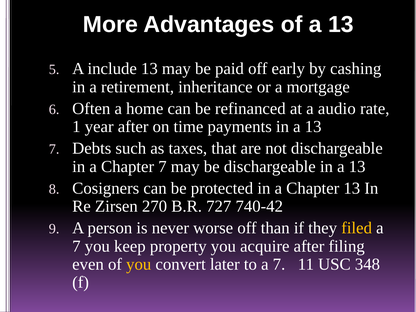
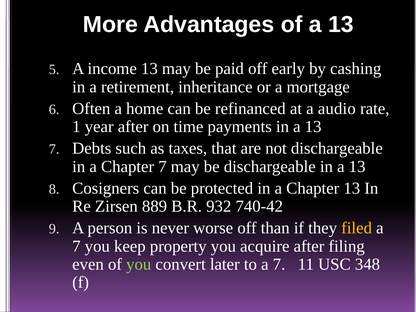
include: include -> income
270: 270 -> 889
727: 727 -> 932
you at (139, 264) colour: yellow -> light green
